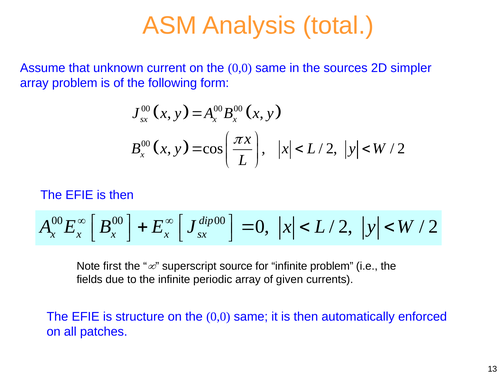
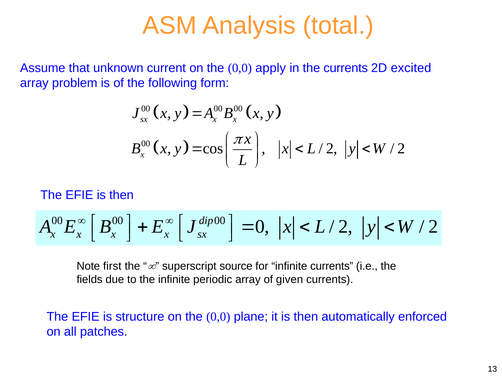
same at (271, 68): same -> apply
the sources: sources -> currents
simpler: simpler -> excited
infinite problem: problem -> currents
same at (251, 316): same -> plane
